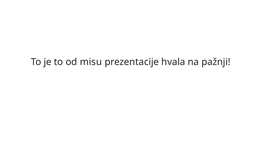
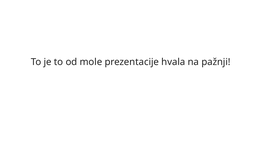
misu: misu -> mole
